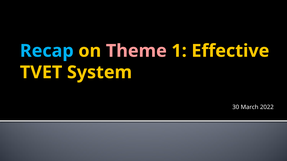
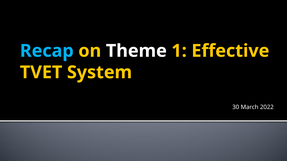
Theme colour: pink -> white
